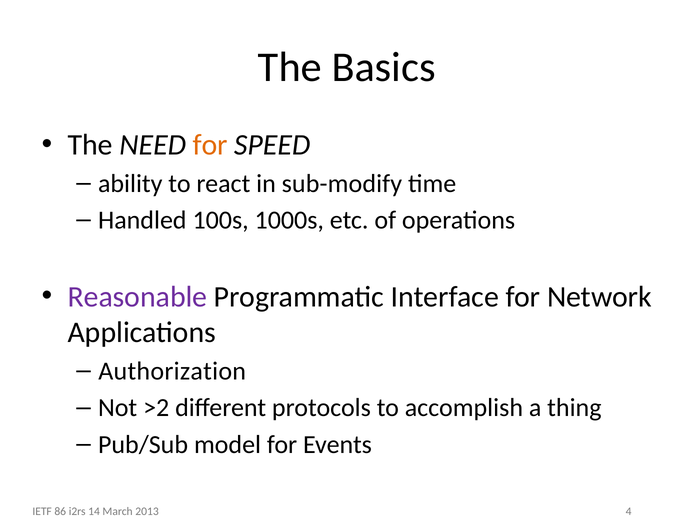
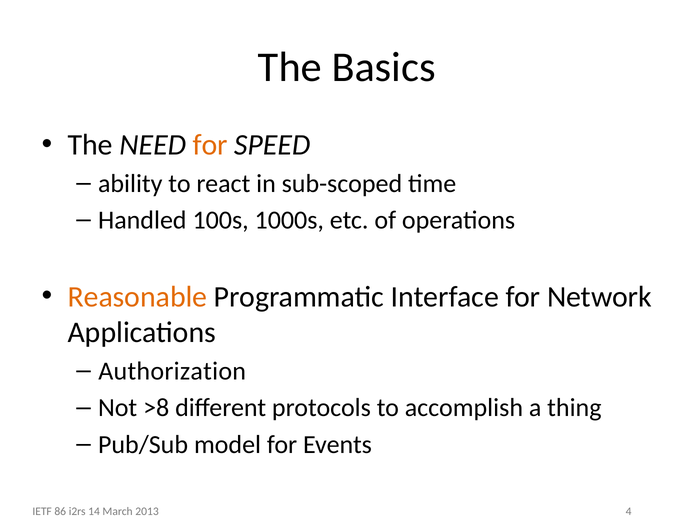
sub-modify: sub-modify -> sub-scoped
Reasonable colour: purple -> orange
>2: >2 -> >8
